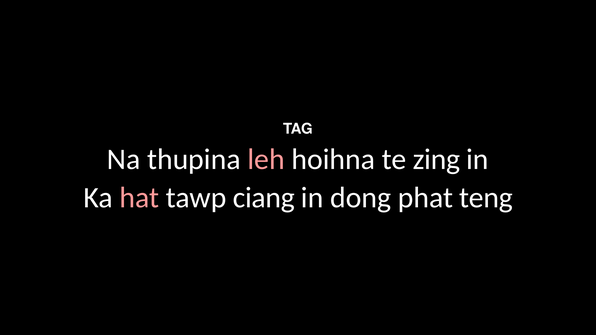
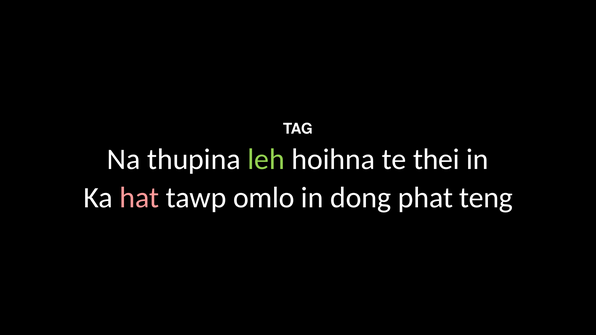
leh colour: pink -> light green
zing: zing -> thei
ciang: ciang -> omlo
